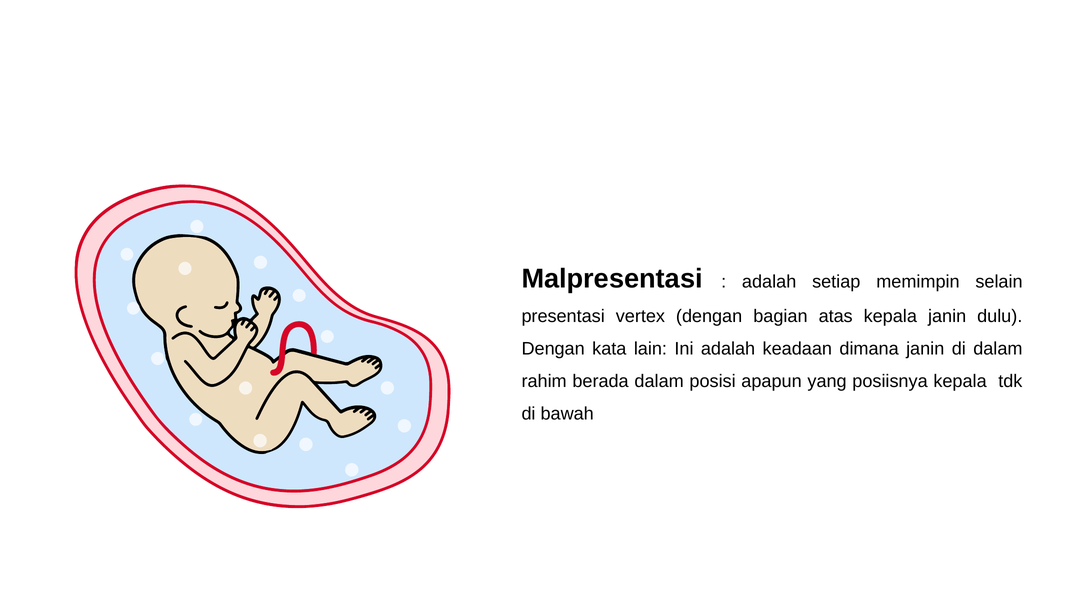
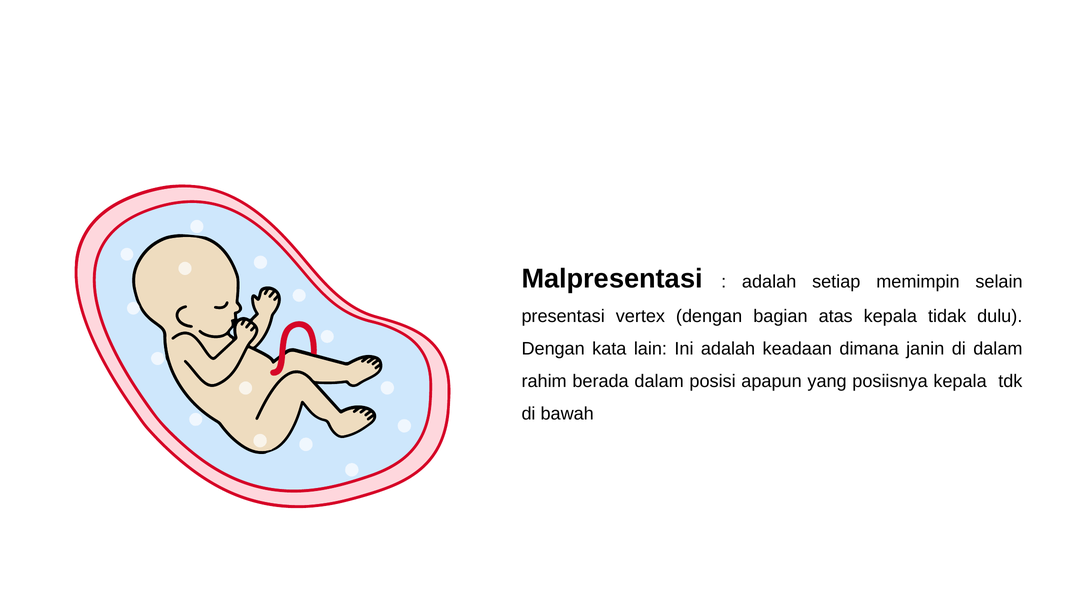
kepala janin: janin -> tidak
